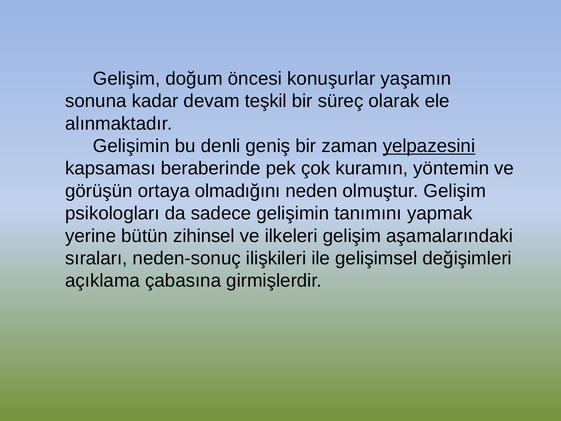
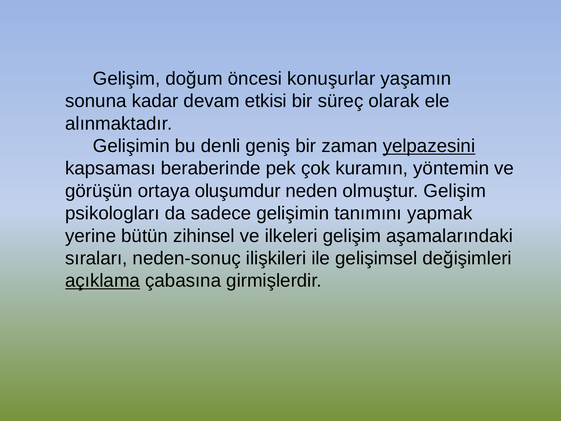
teşkil: teşkil -> etkisi
olmadığını: olmadığını -> oluşumdur
açıklama underline: none -> present
